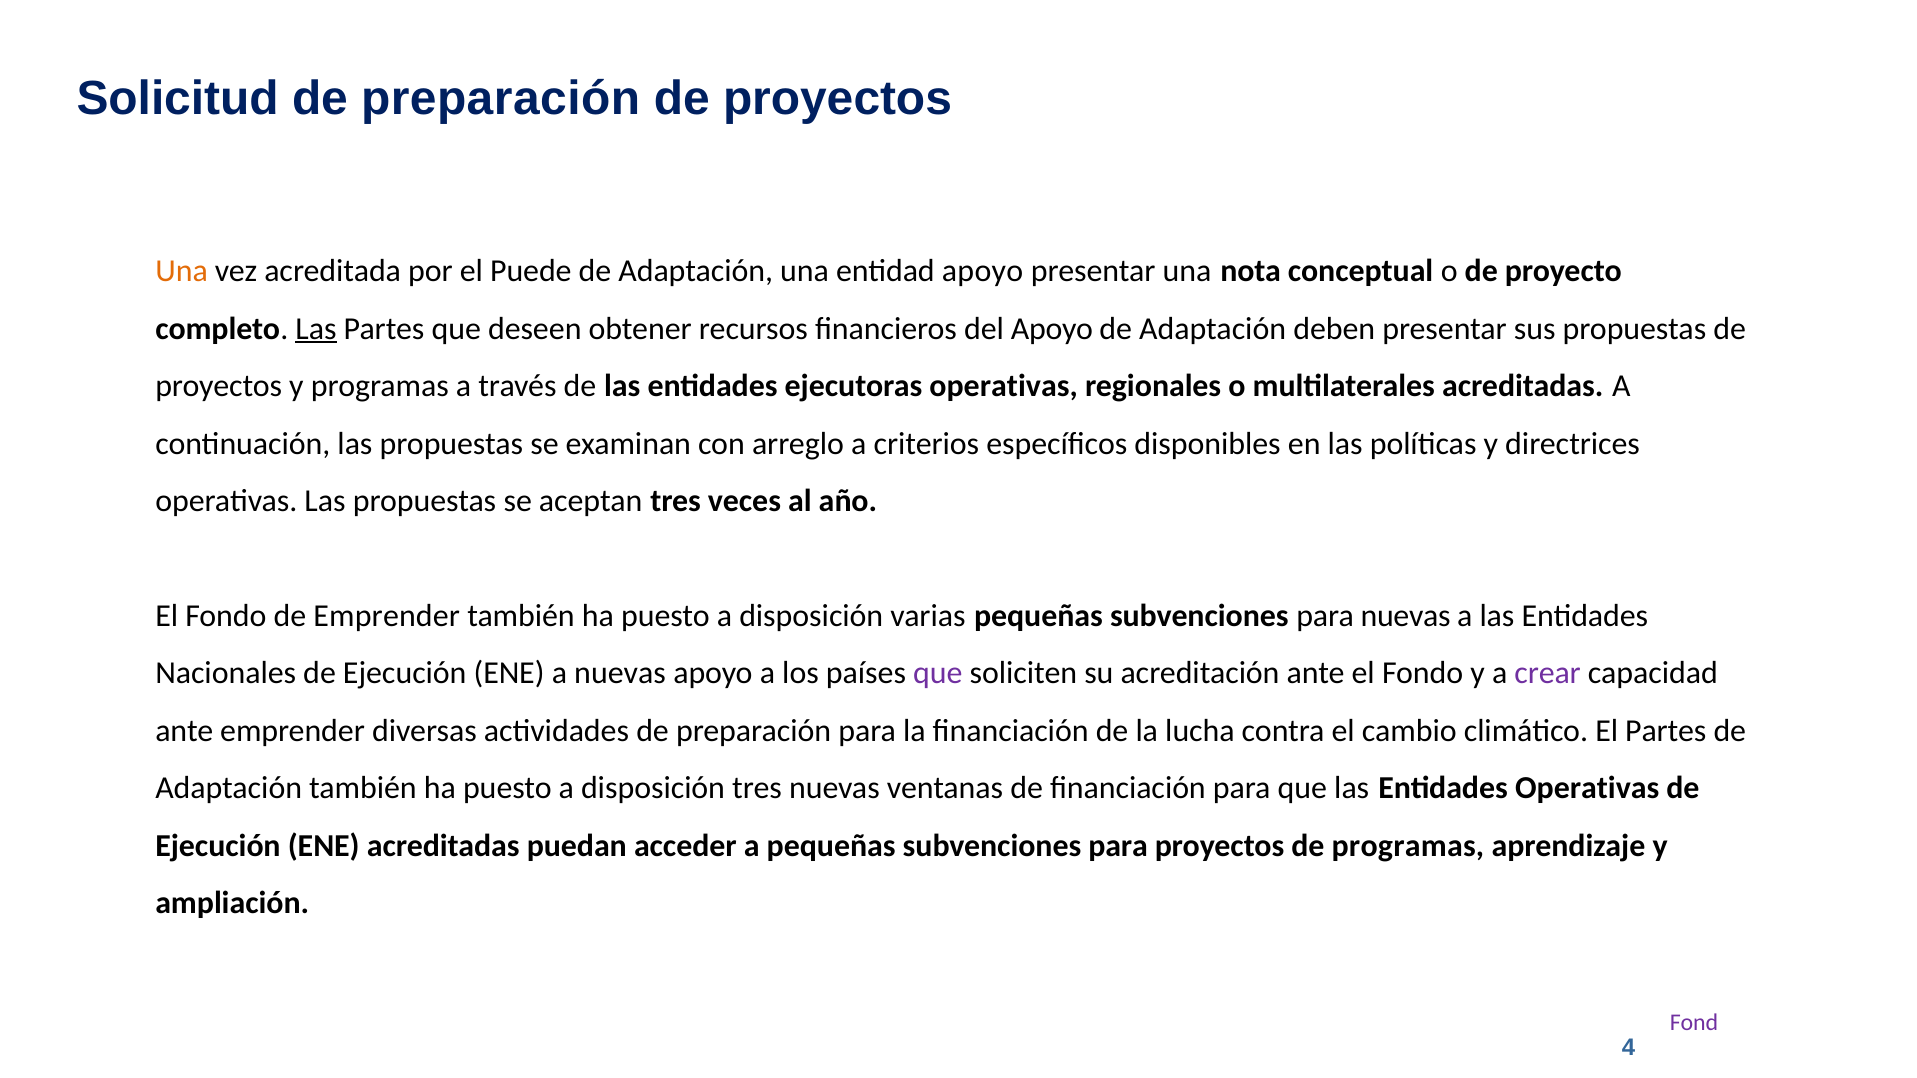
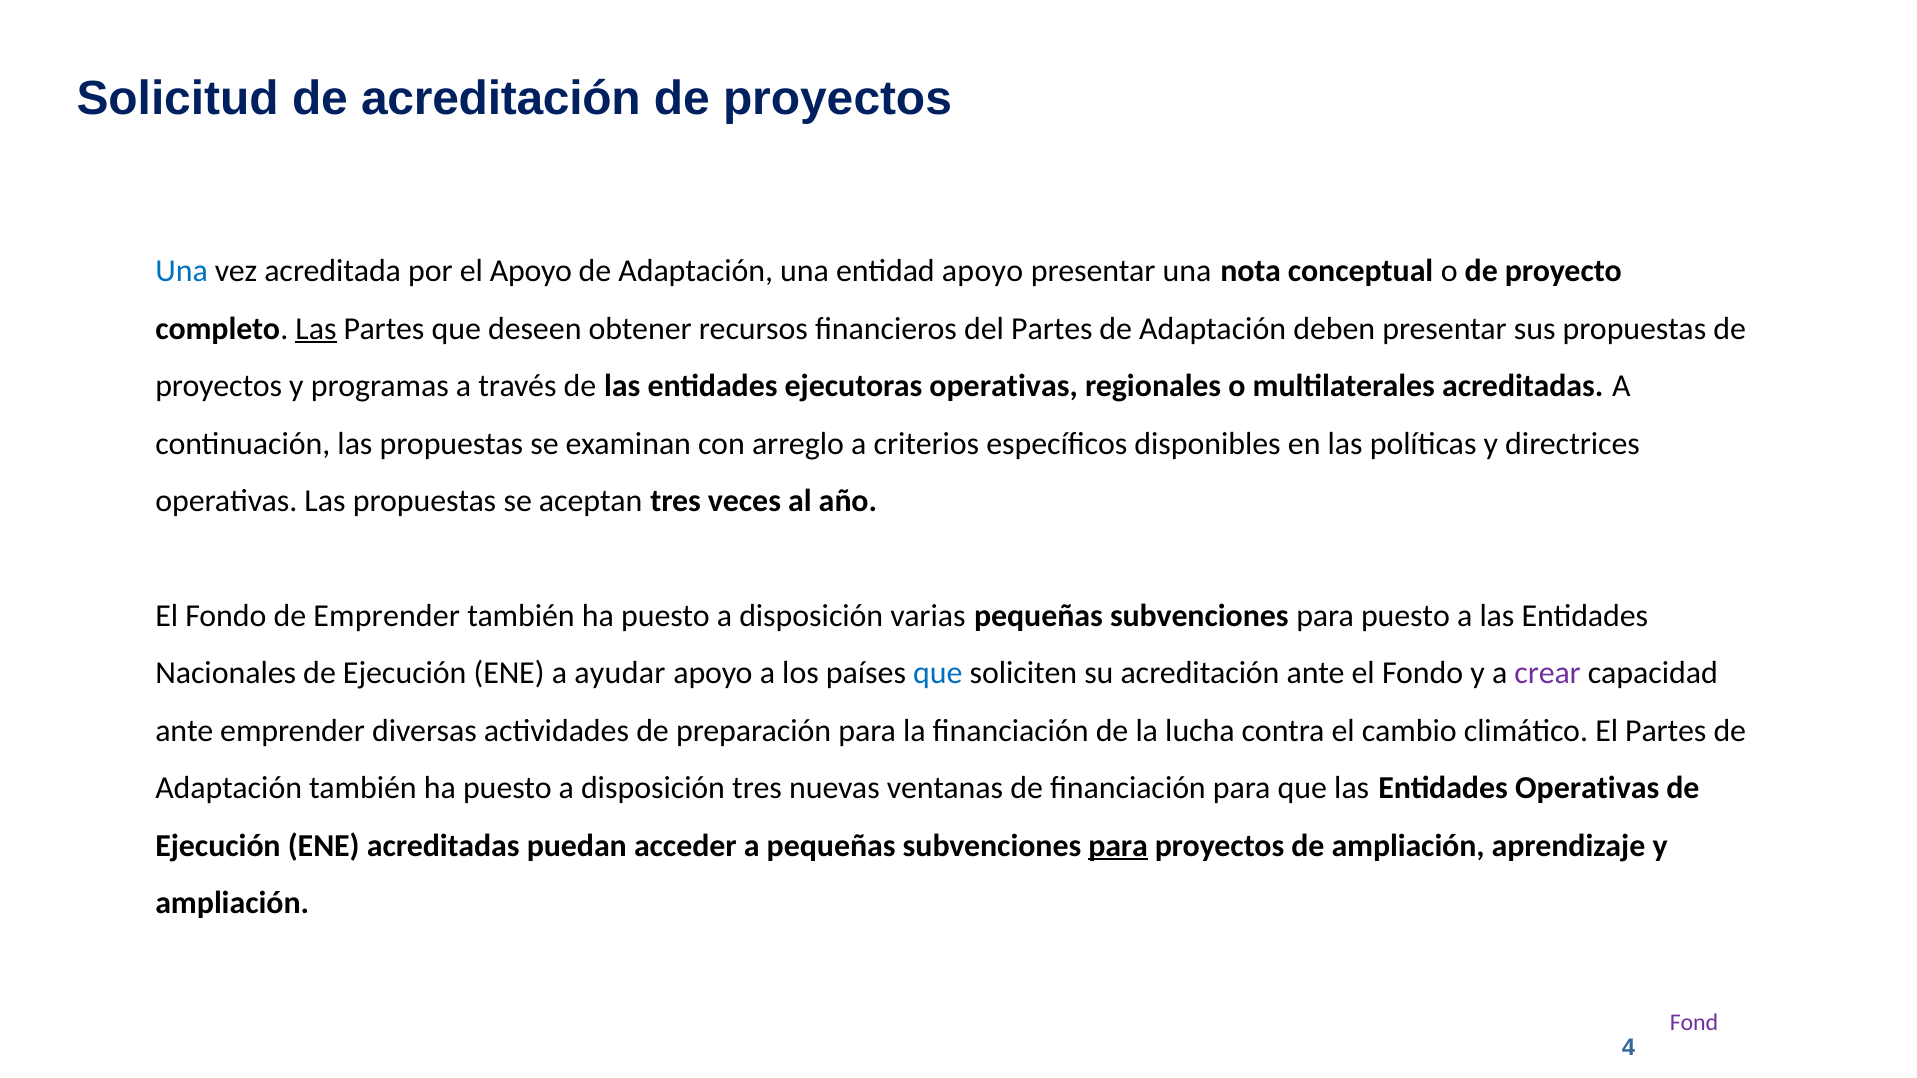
Solicitud de preparación: preparación -> acreditación
Una at (182, 271) colour: orange -> blue
el Puede: Puede -> Apoyo
del Apoyo: Apoyo -> Partes
para nuevas: nuevas -> puesto
a nuevas: nuevas -> ayudar
que at (938, 673) colour: purple -> blue
para at (1118, 846) underline: none -> present
de programas: programas -> ampliación
